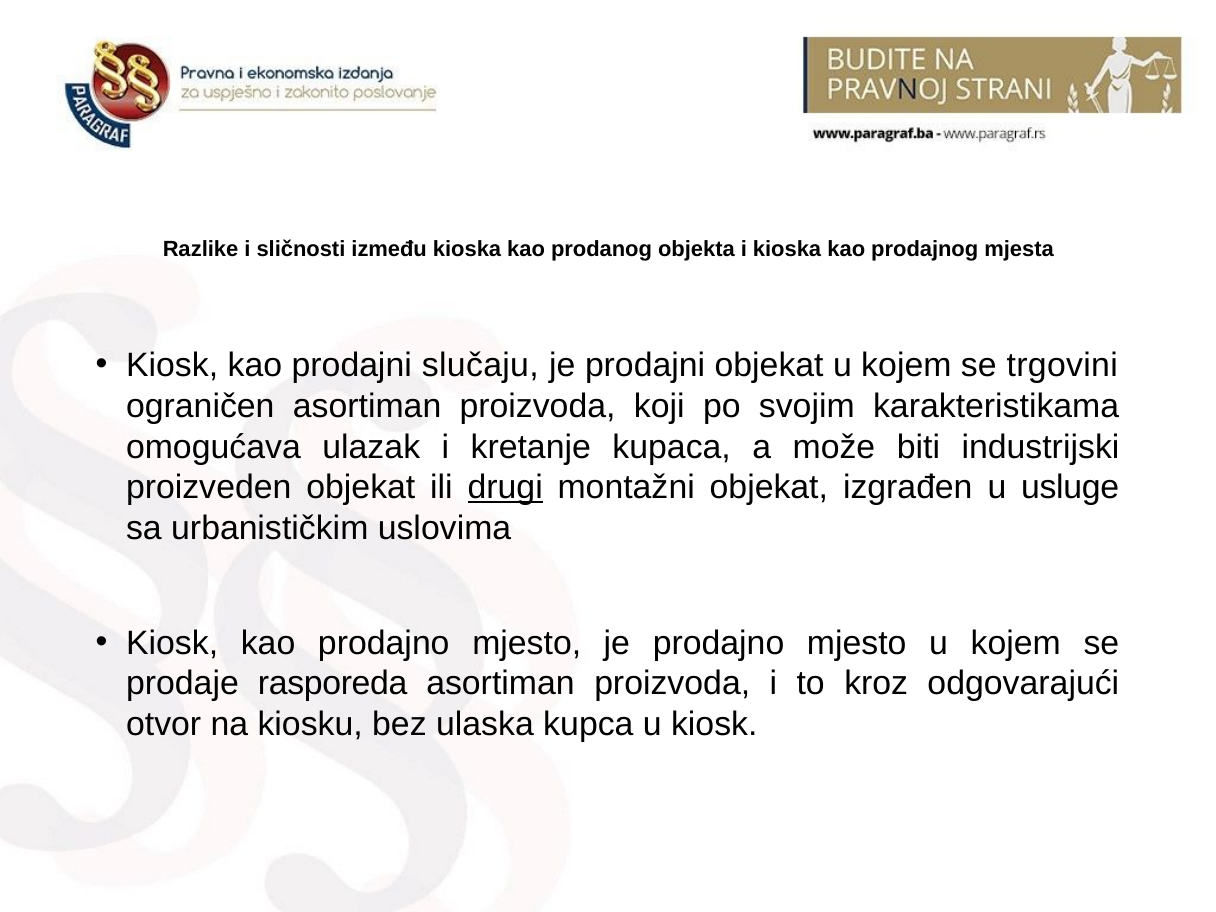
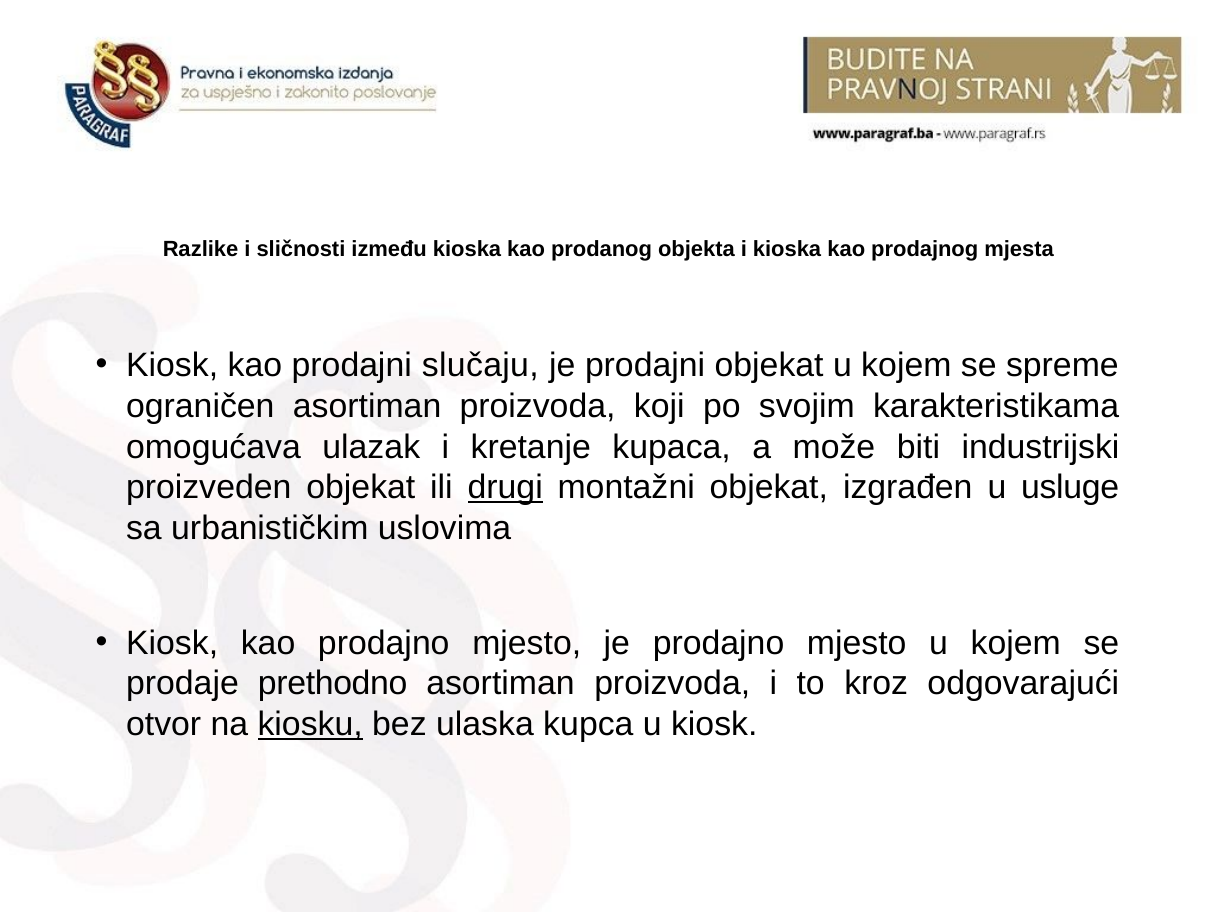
trgovini: trgovini -> spreme
rasporeda: rasporeda -> prethodno
kiosku underline: none -> present
